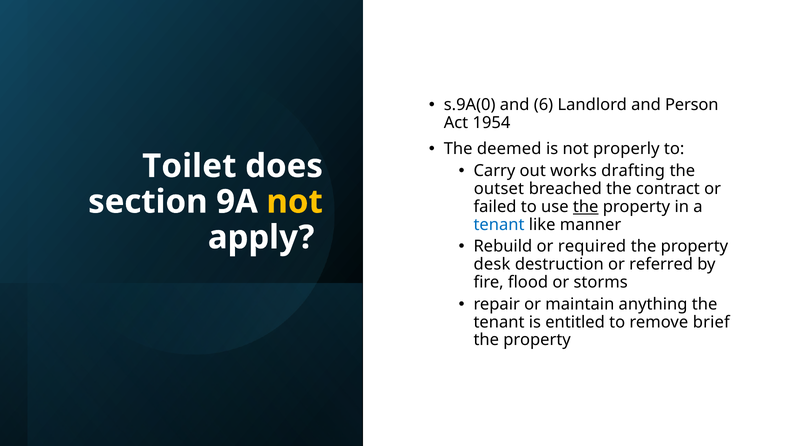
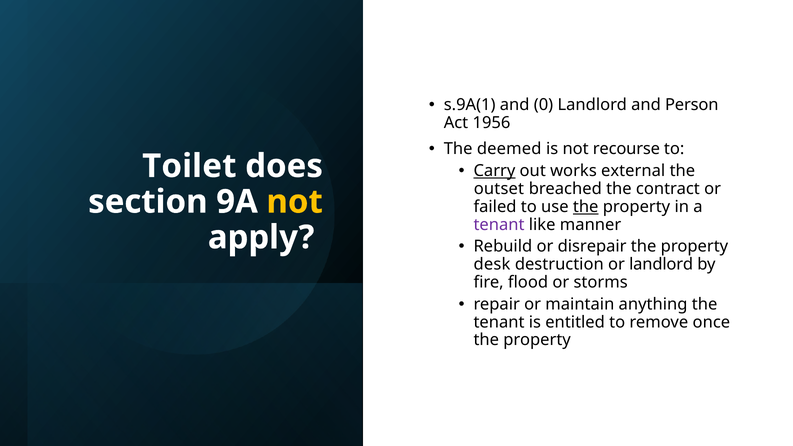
s.9A(0: s.9A(0 -> s.9A(1
6: 6 -> 0
1954: 1954 -> 1956
properly: properly -> recourse
Carry underline: none -> present
drafting: drafting -> external
tenant at (499, 225) colour: blue -> purple
required: required -> disrepair
or referred: referred -> landlord
brief: brief -> once
